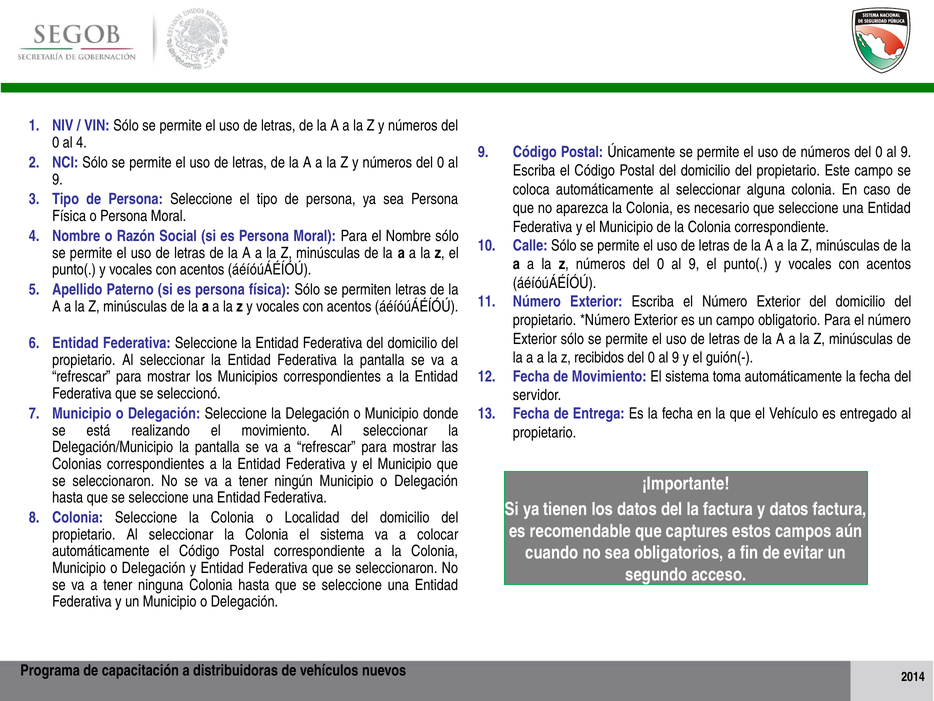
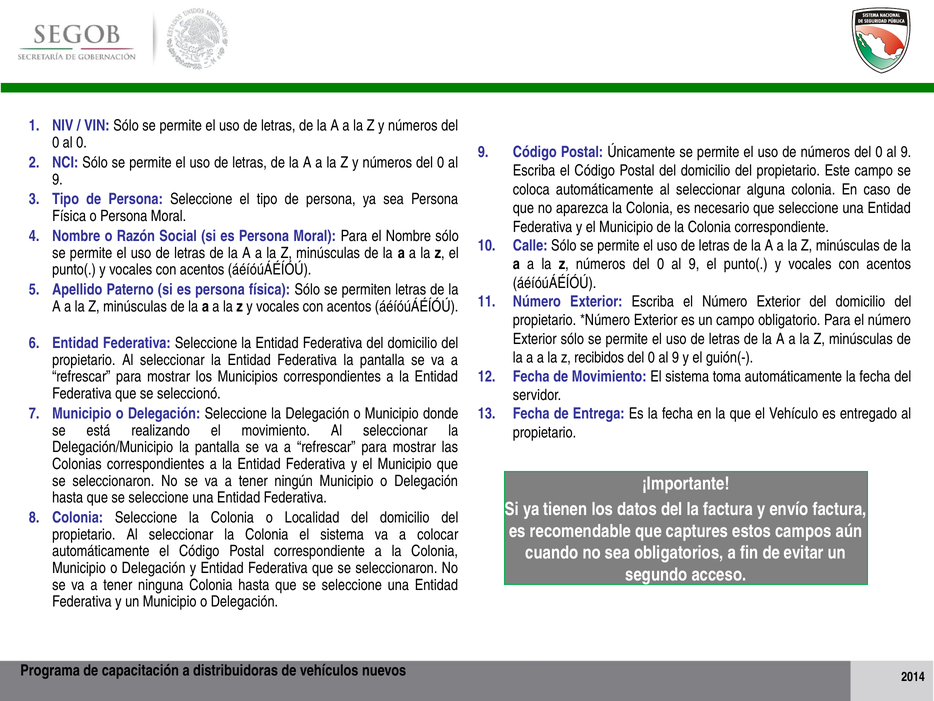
al 4: 4 -> 0
y datos: datos -> envío
